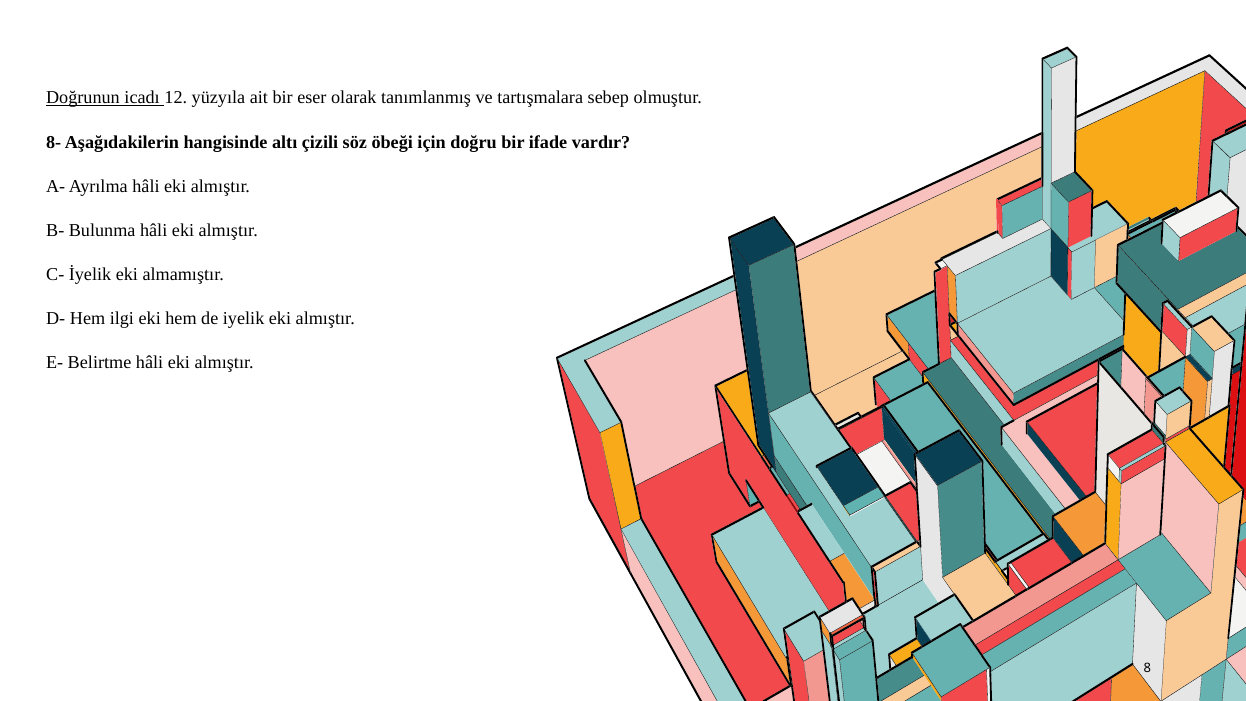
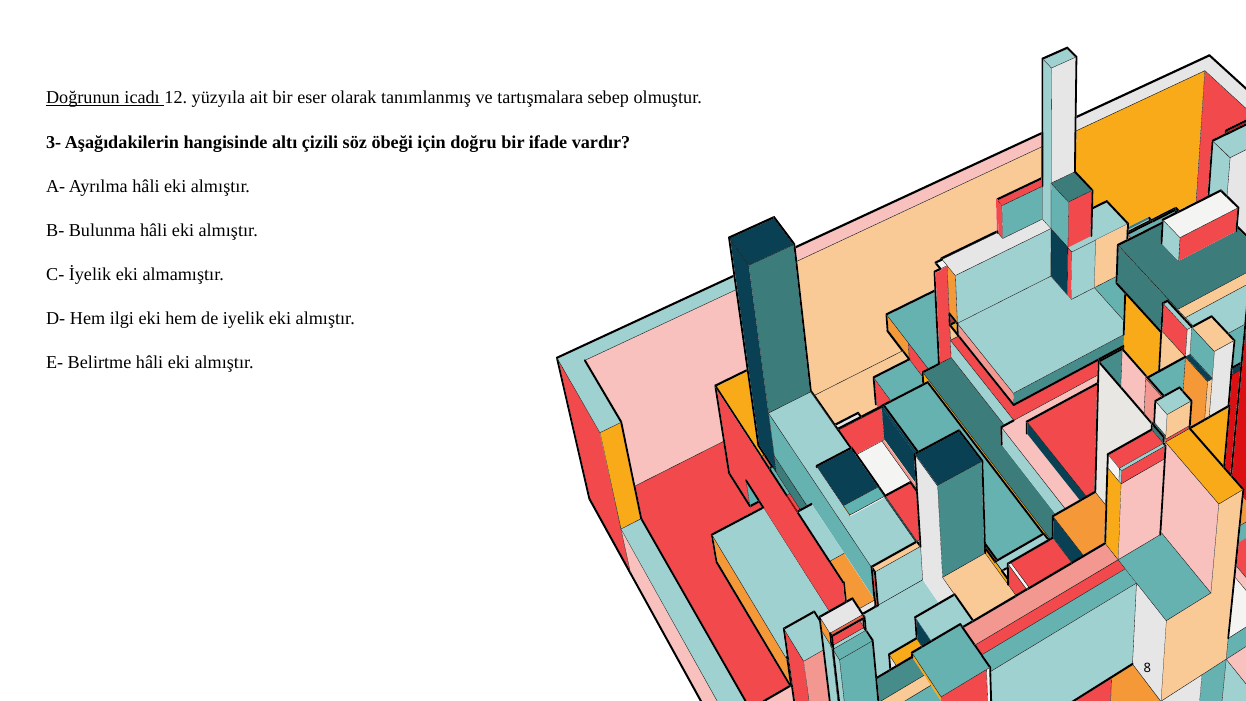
8-: 8- -> 3-
